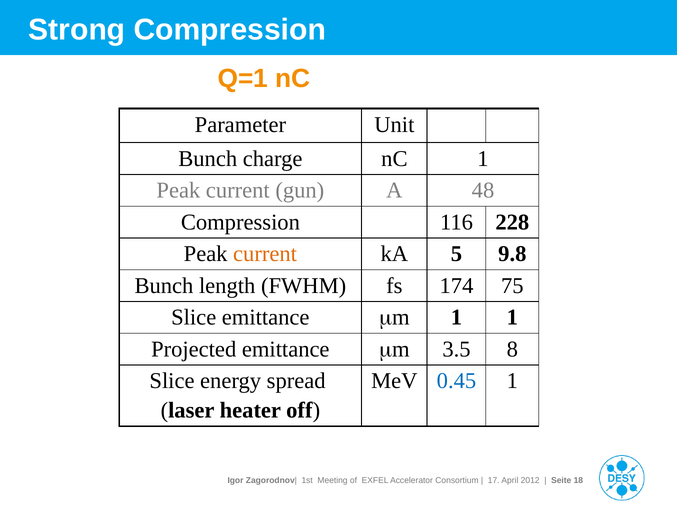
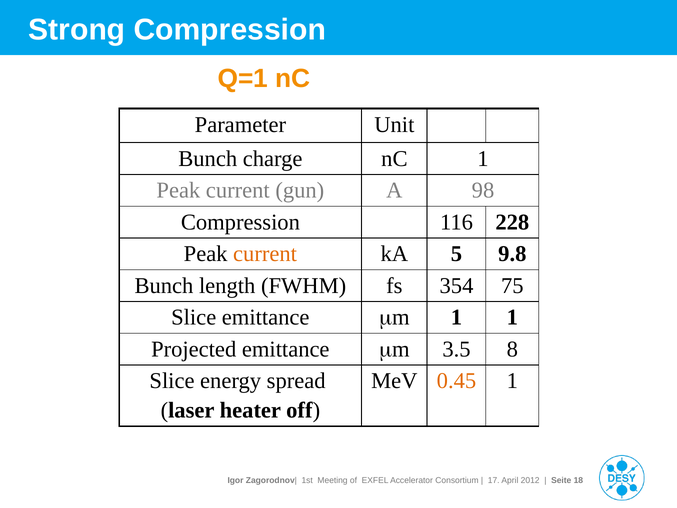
48: 48 -> 98
174: 174 -> 354
0.45 colour: blue -> orange
